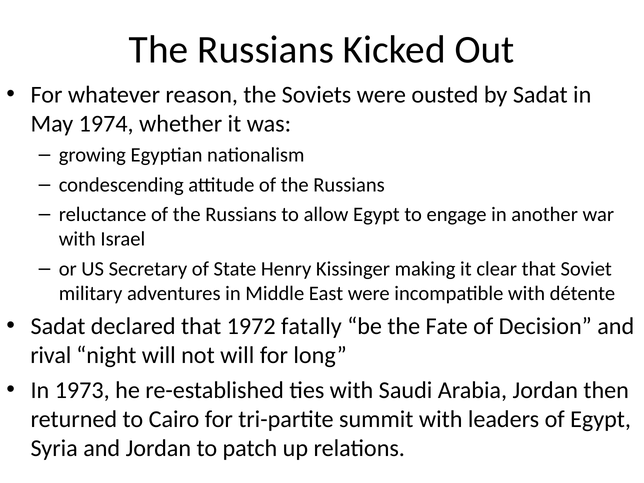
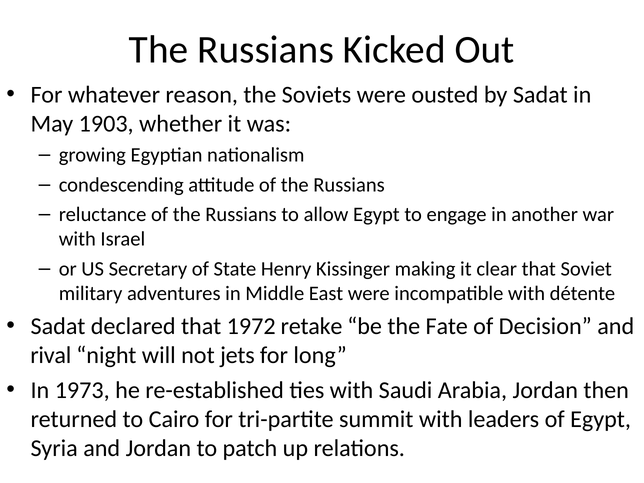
1974: 1974 -> 1903
fatally: fatally -> retake
not will: will -> jets
